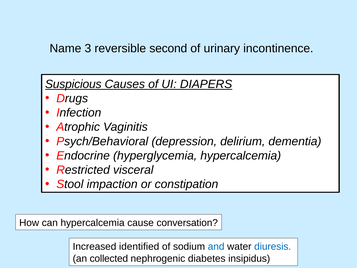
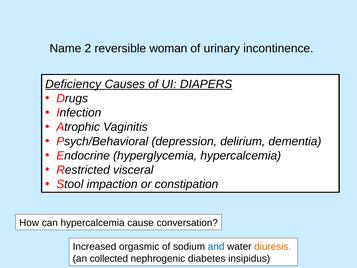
3: 3 -> 2
second: second -> woman
Suspicious: Suspicious -> Deficiency
identified: identified -> orgasmic
diuresis colour: blue -> orange
